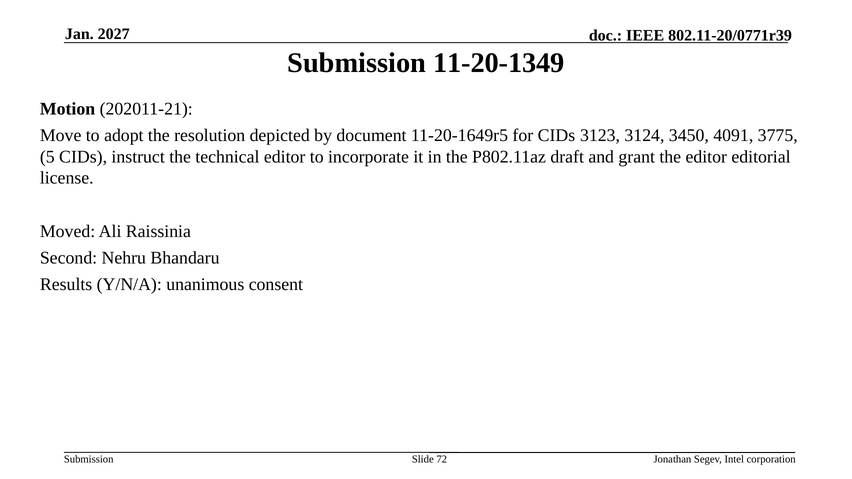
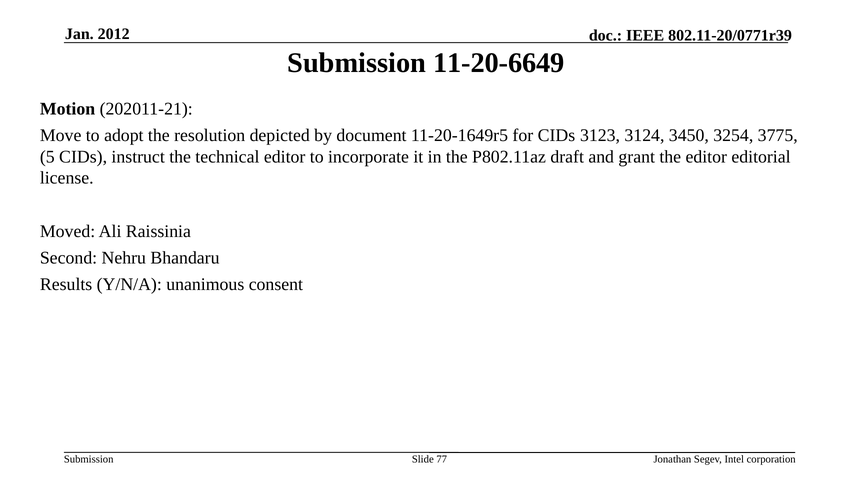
2027: 2027 -> 2012
11-20-1349: 11-20-1349 -> 11-20-6649
4091: 4091 -> 3254
72: 72 -> 77
